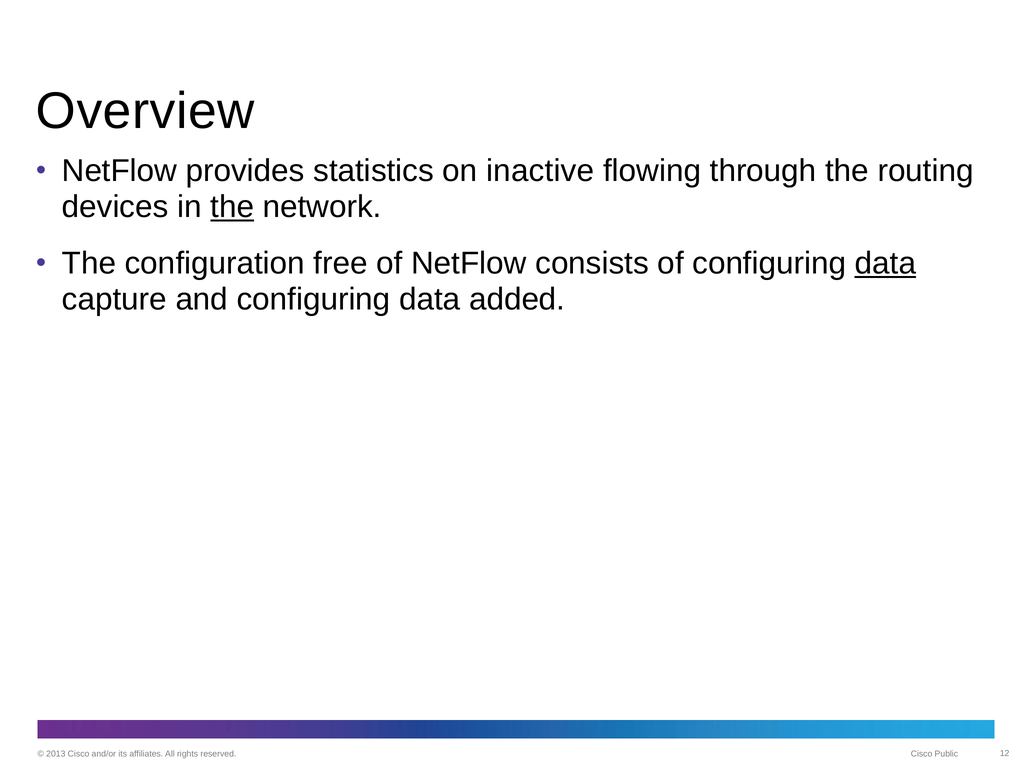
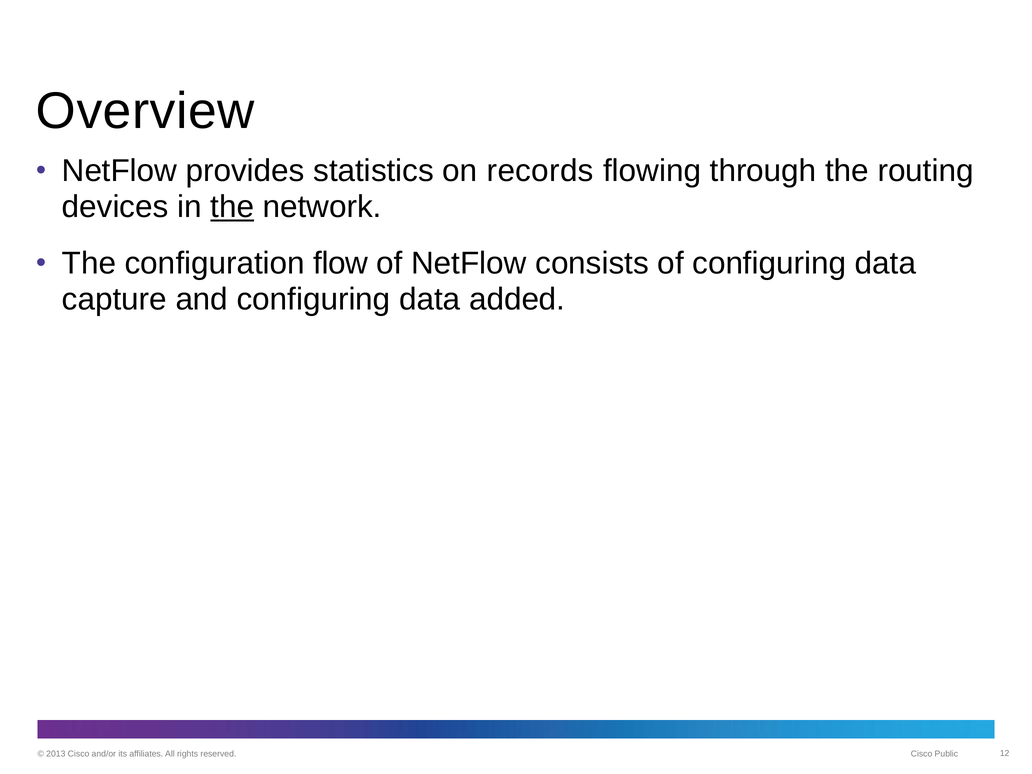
inactive: inactive -> records
free: free -> flow
data at (885, 263) underline: present -> none
